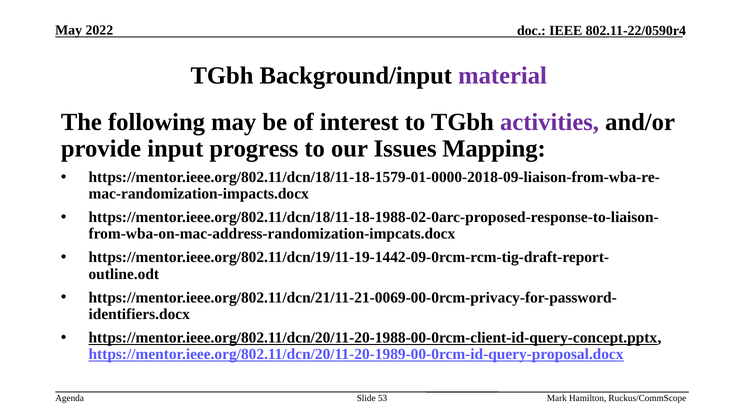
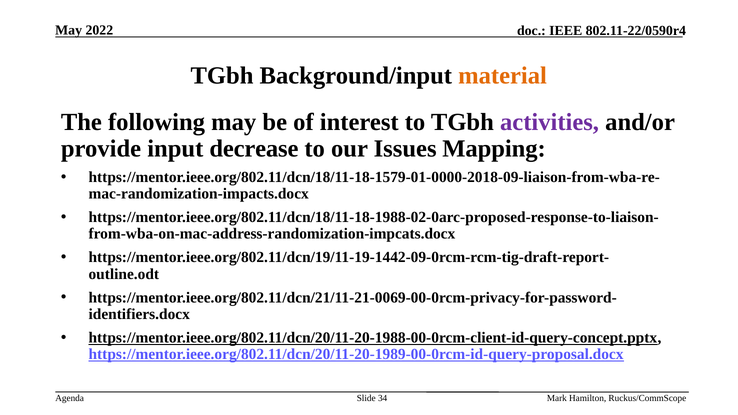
material colour: purple -> orange
progress: progress -> decrease
53: 53 -> 34
